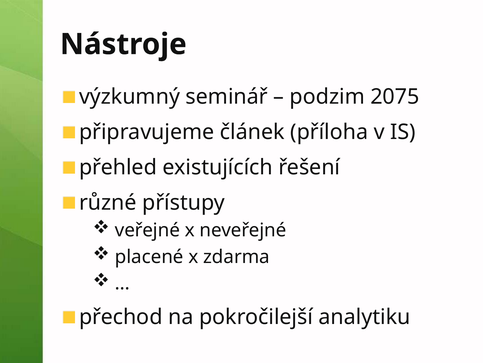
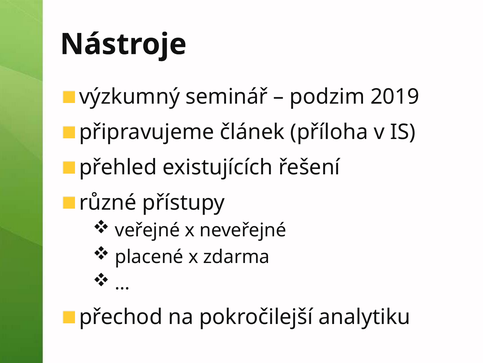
2075: 2075 -> 2019
